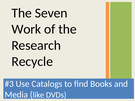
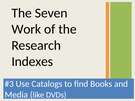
Recycle: Recycle -> Indexes
